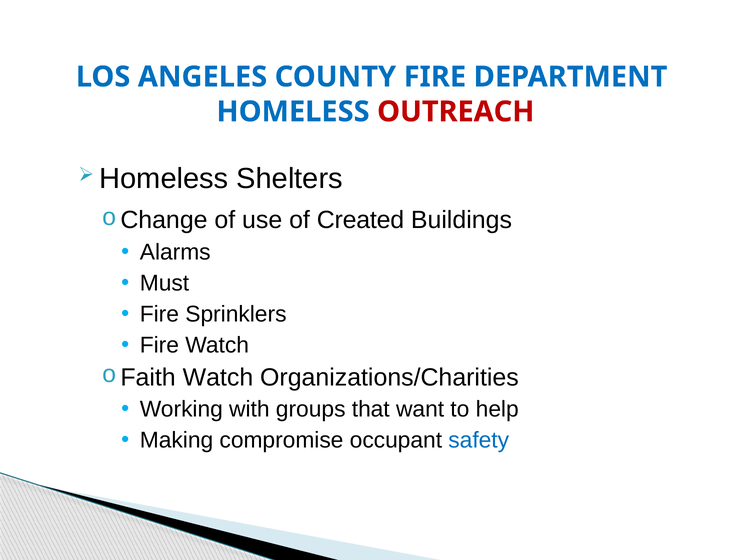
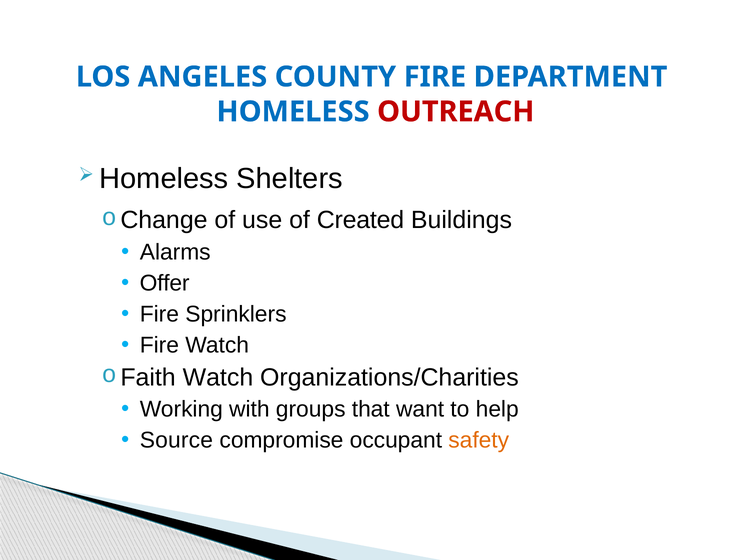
Must: Must -> Offer
Making: Making -> Source
safety colour: blue -> orange
